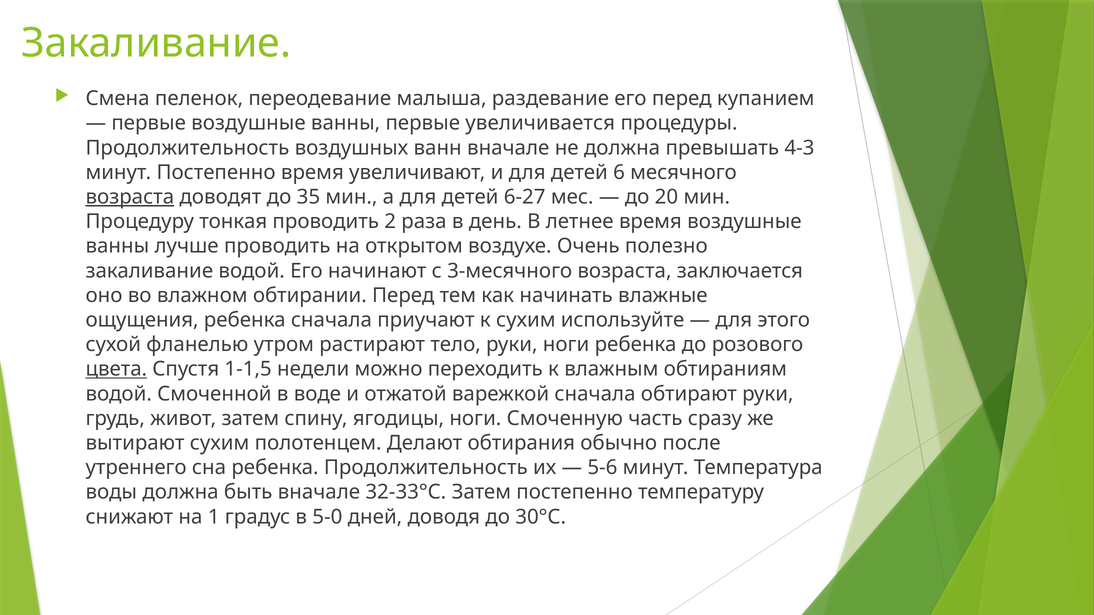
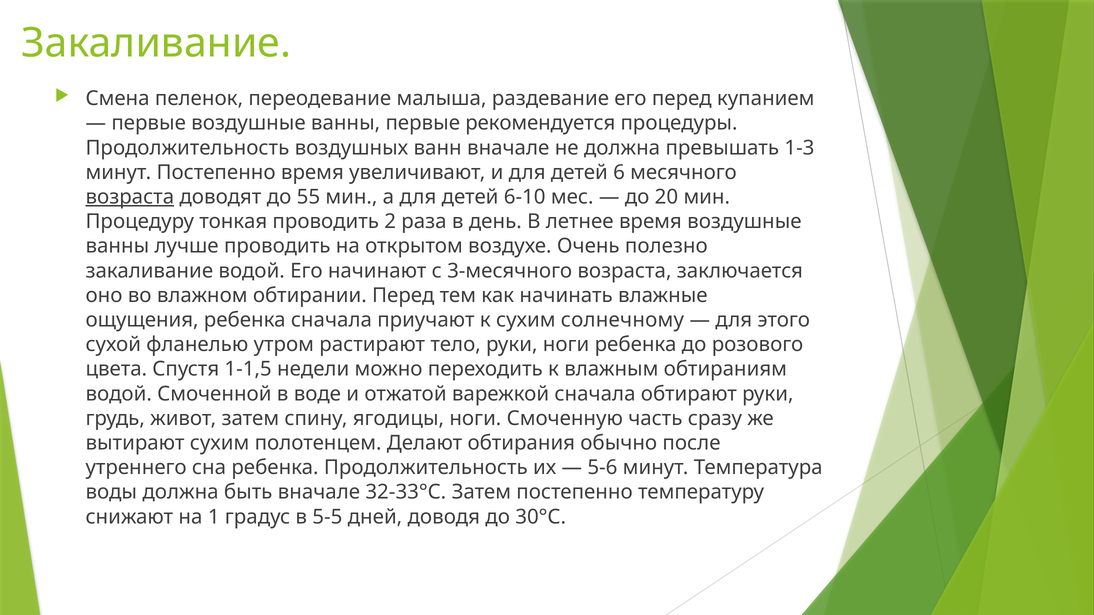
увеличивается: увеличивается -> рекомендуется
4-3: 4-3 -> 1-3
35: 35 -> 55
6-27: 6-27 -> 6-10
используйте: используйте -> солнечному
цвета underline: present -> none
5-0: 5-0 -> 5-5
